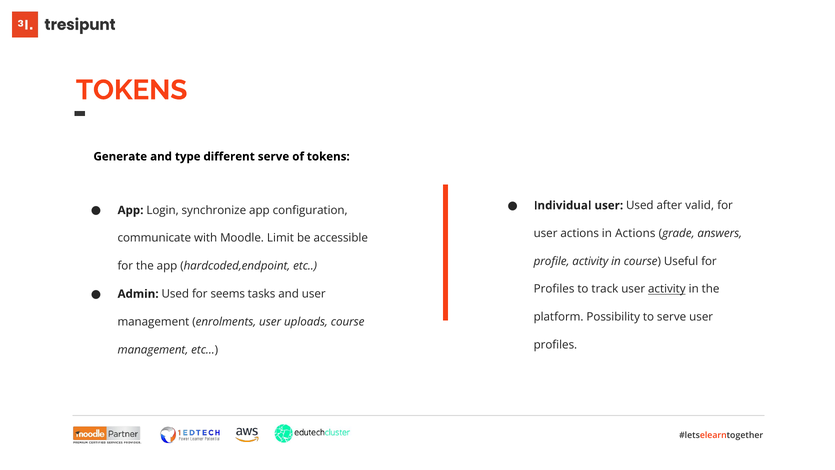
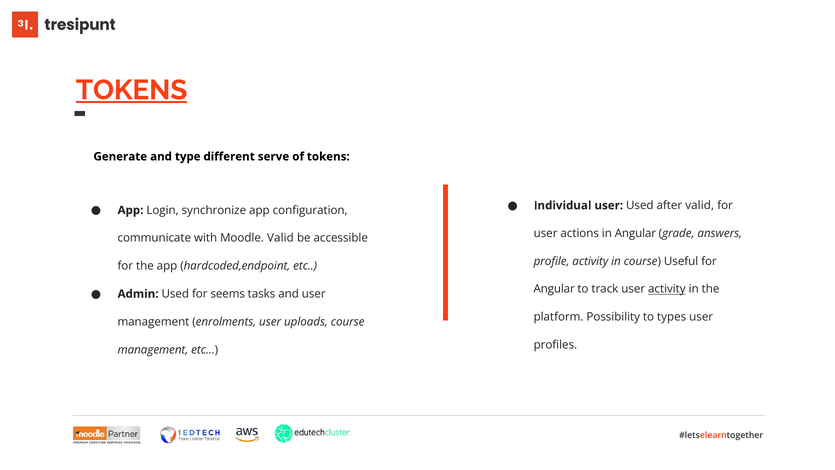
TOKENS at (132, 90) underline: none -> present
in Actions: Actions -> Angular
Moodle Limit: Limit -> Valid
Profiles at (554, 289): Profiles -> Angular
to serve: serve -> types
